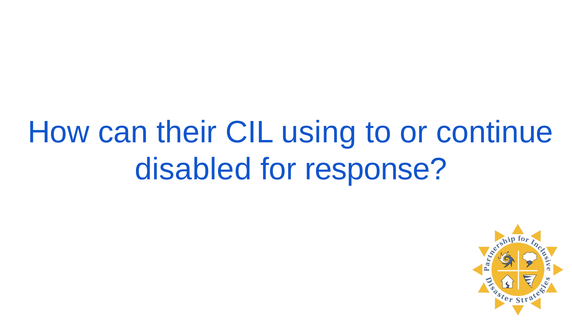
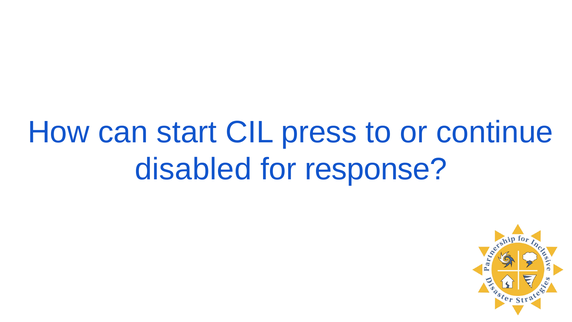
their: their -> start
using: using -> press
